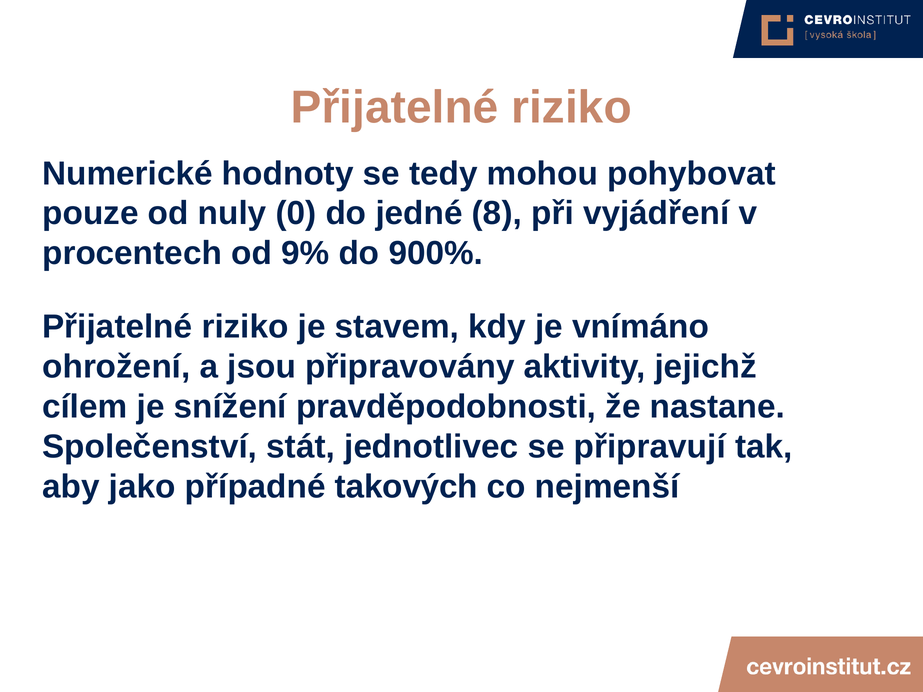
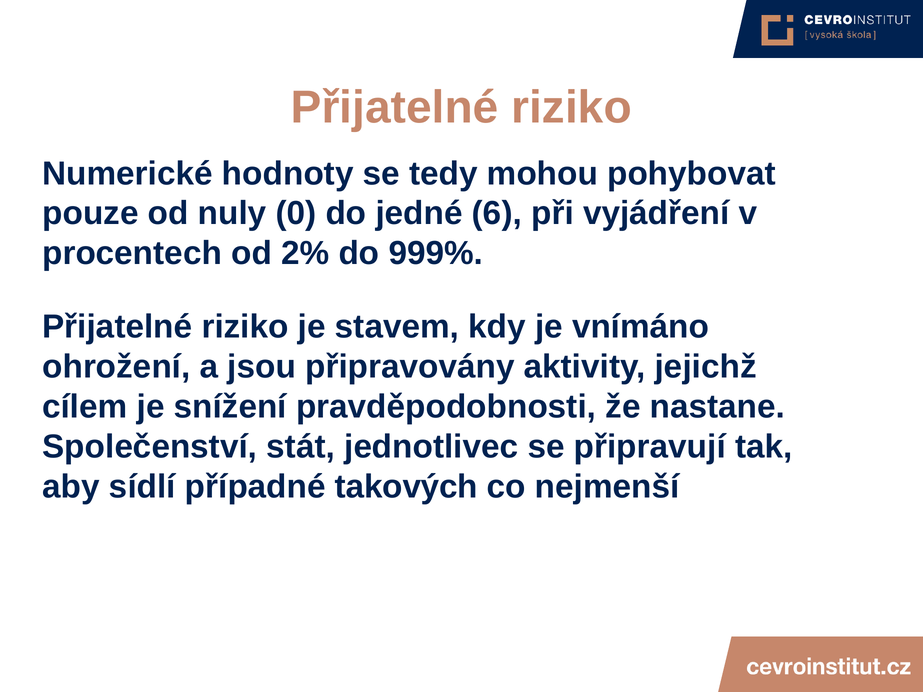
8: 8 -> 6
9%: 9% -> 2%
900%: 900% -> 999%
jako: jako -> sídlí
